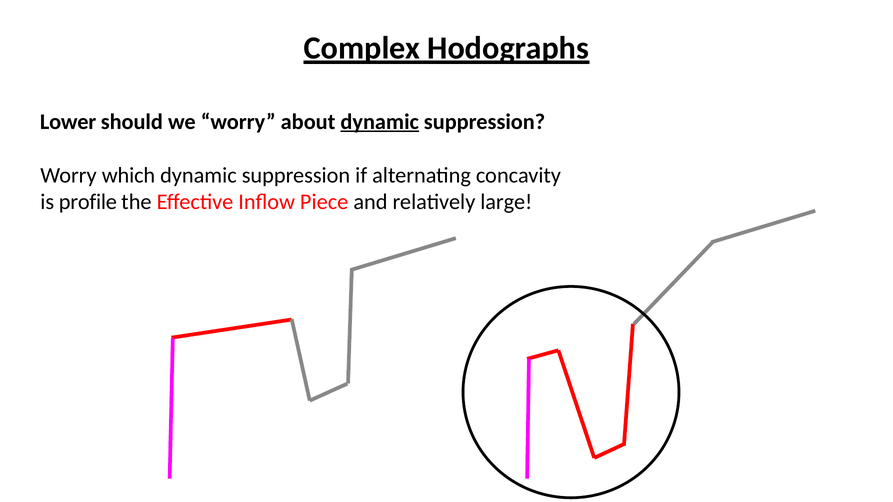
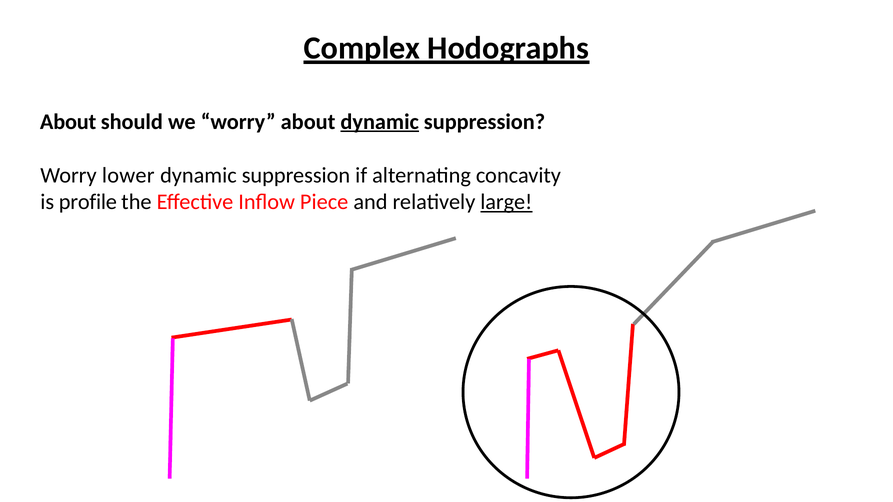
Lower at (68, 122): Lower -> About
which: which -> lower
large underline: none -> present
